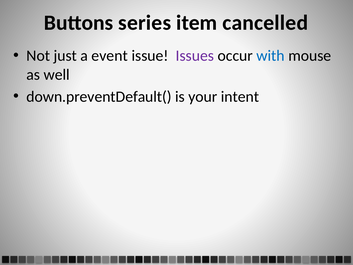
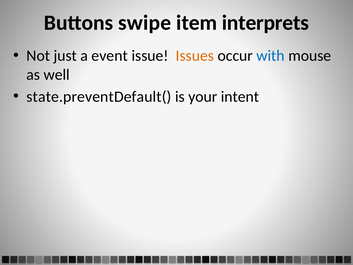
series: series -> swipe
cancelled: cancelled -> interprets
Issues colour: purple -> orange
down.preventDefault(: down.preventDefault( -> state.preventDefault(
